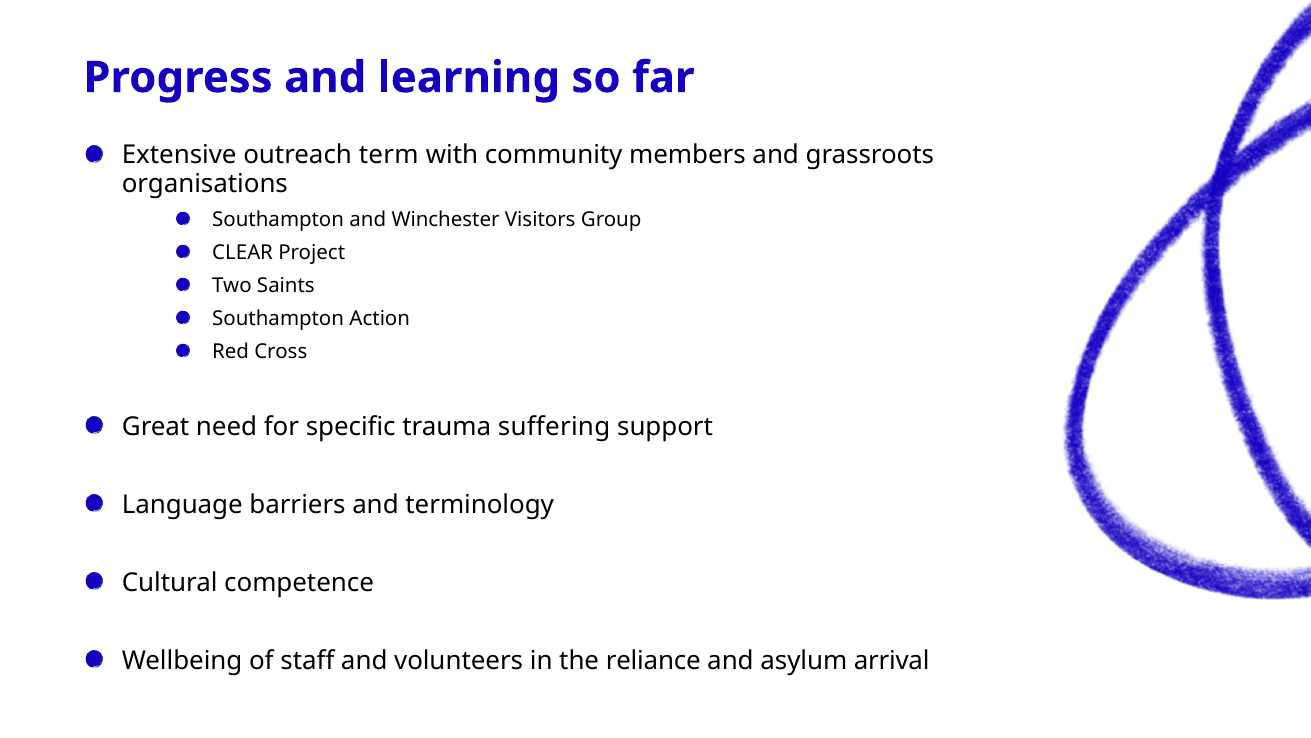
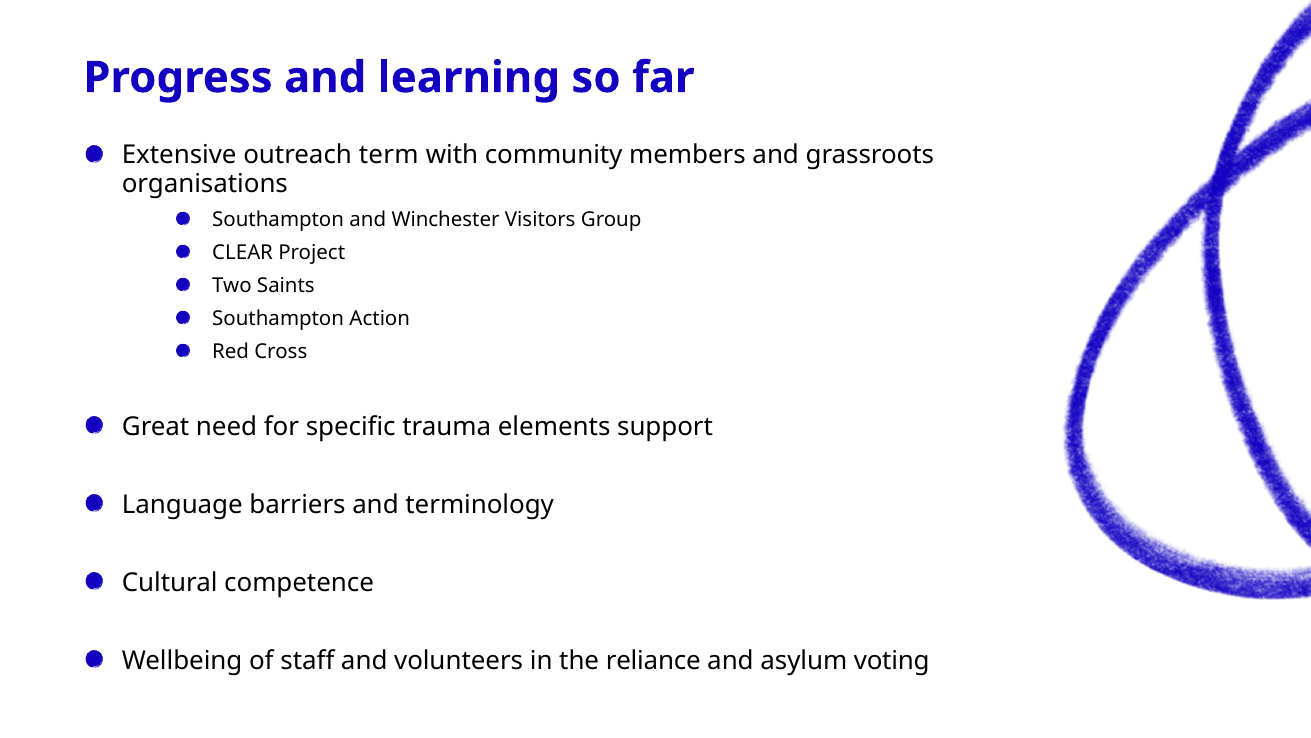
suffering: suffering -> elements
arrival: arrival -> voting
